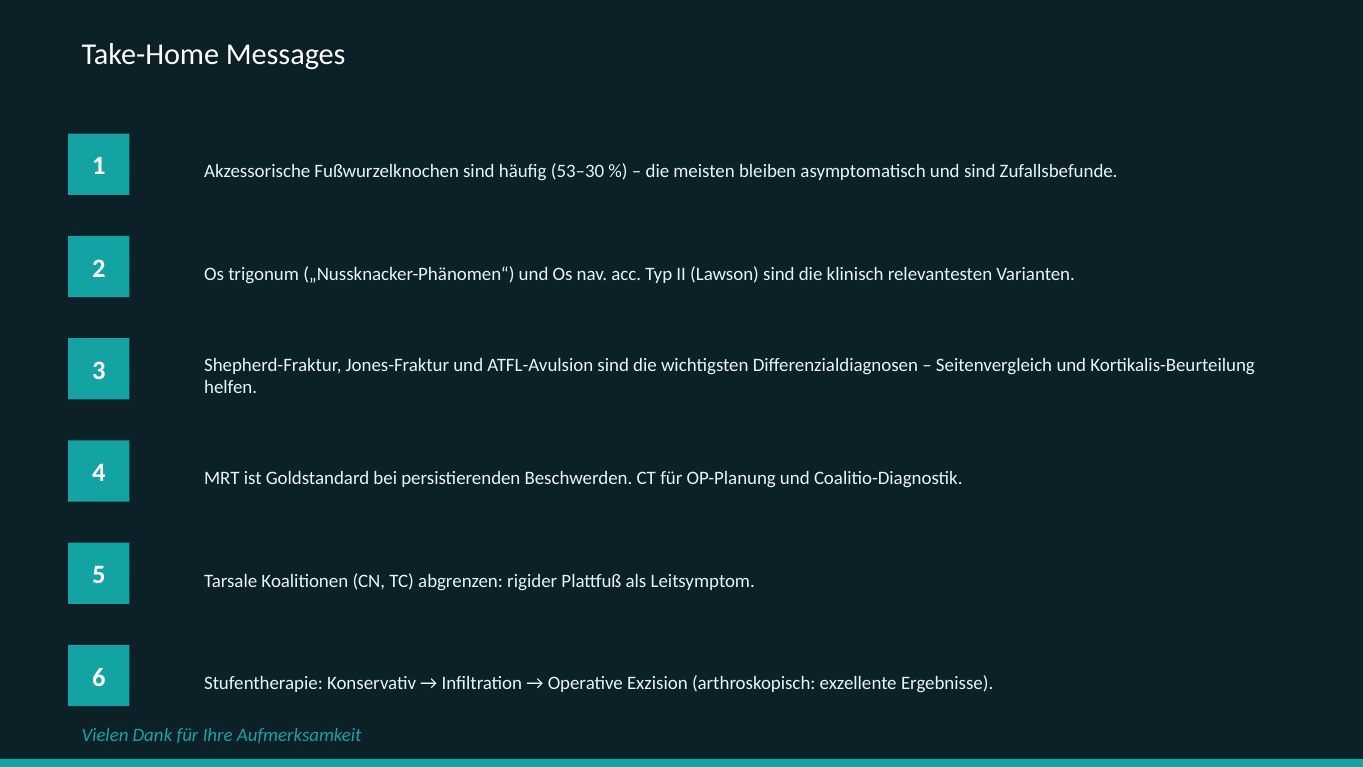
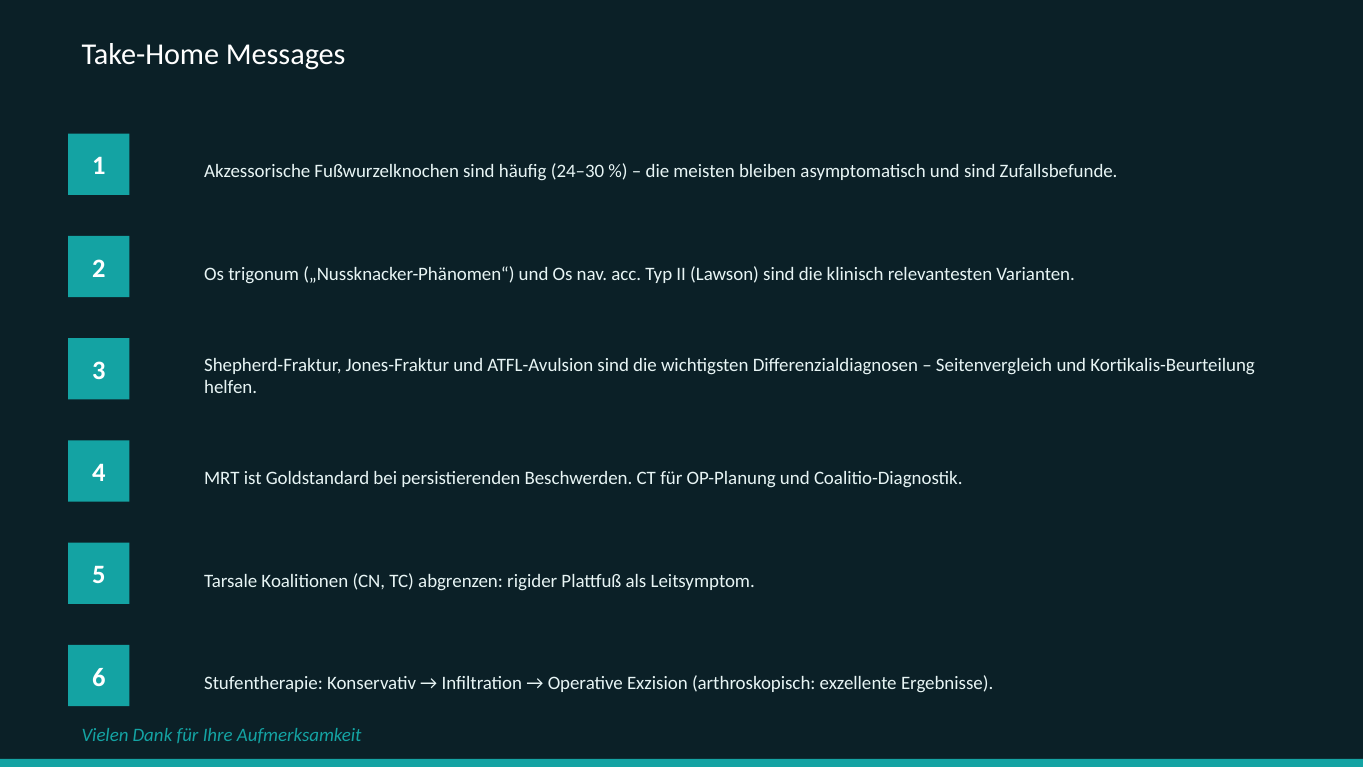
53–30: 53–30 -> 24–30
